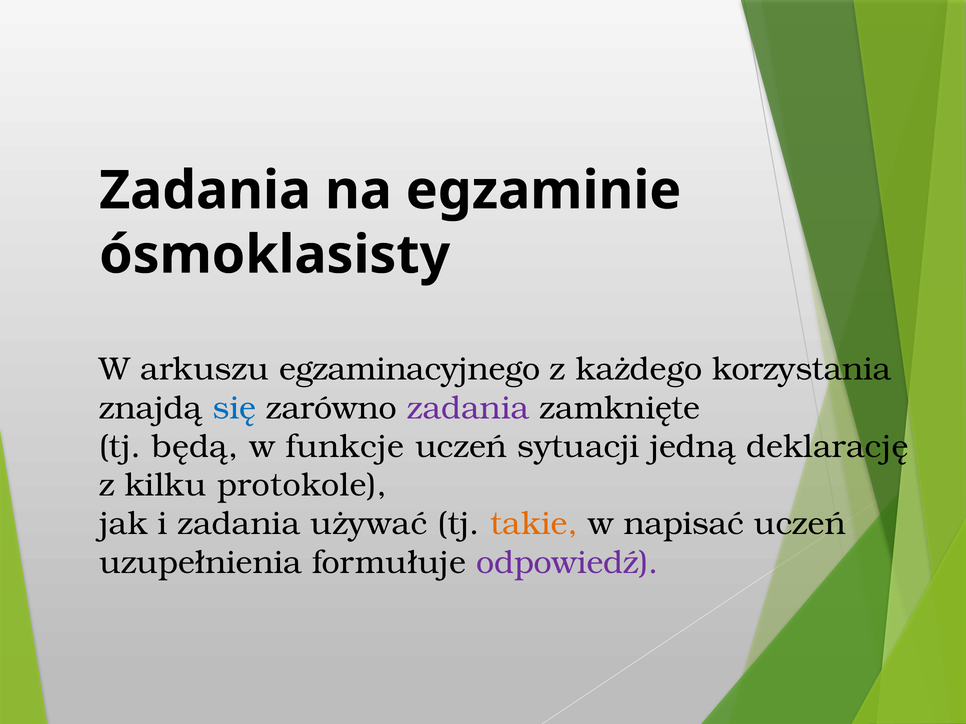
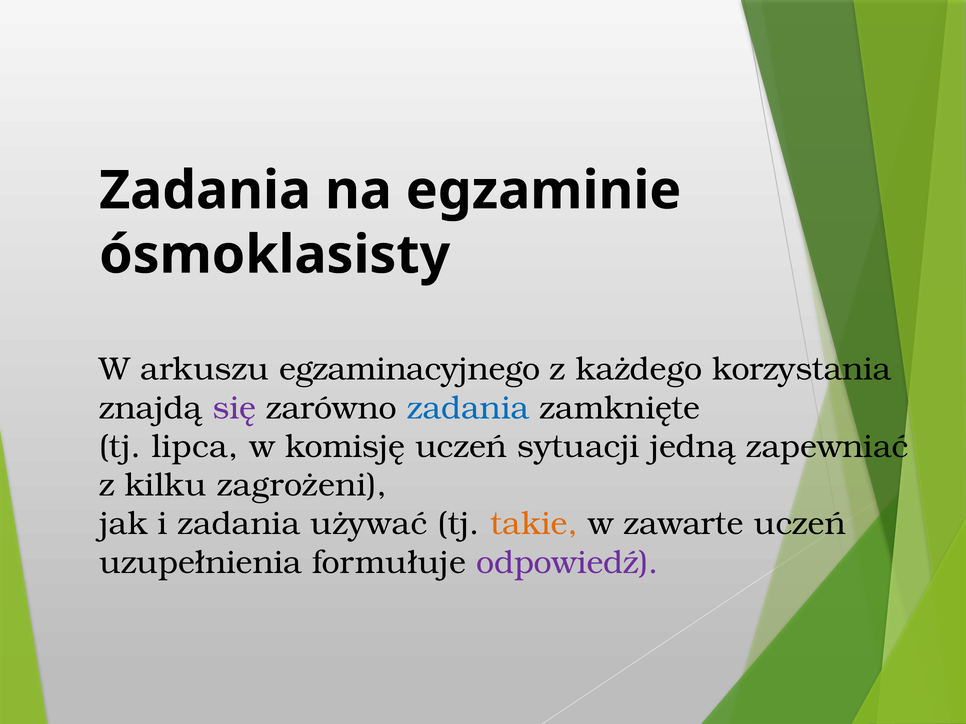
się colour: blue -> purple
zadania at (468, 408) colour: purple -> blue
będą: będą -> lipca
funkcje: funkcje -> komisję
deklarację: deklarację -> zapewniać
protokole: protokole -> zagrożeni
napisać: napisać -> zawarte
